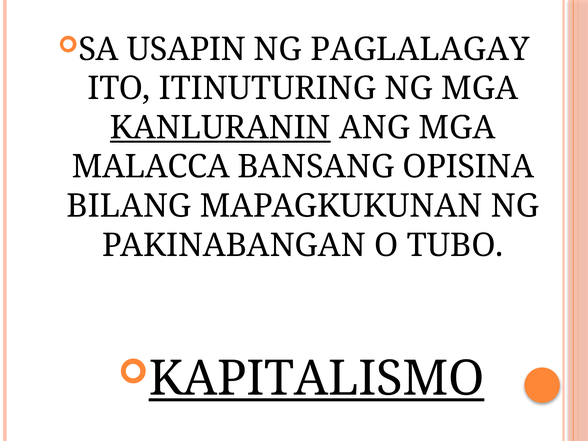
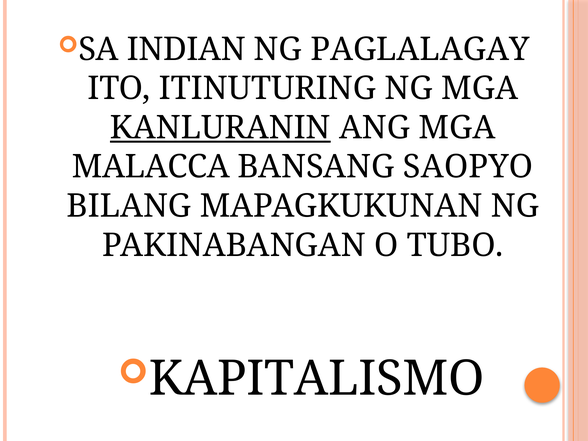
USAPIN: USAPIN -> INDIAN
OPISINA: OPISINA -> SAOPYO
KAPITALISMO underline: present -> none
